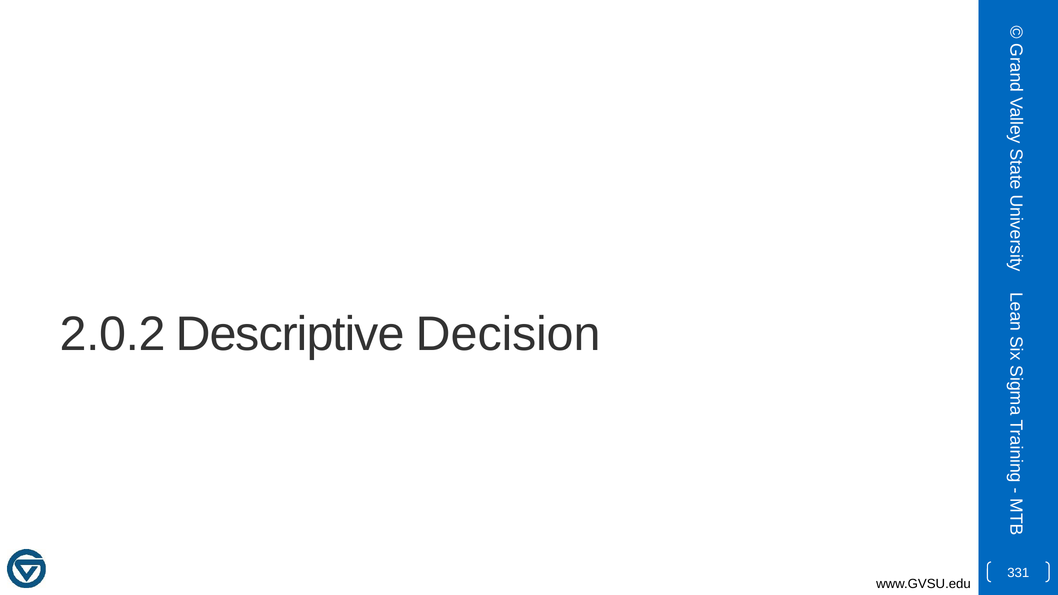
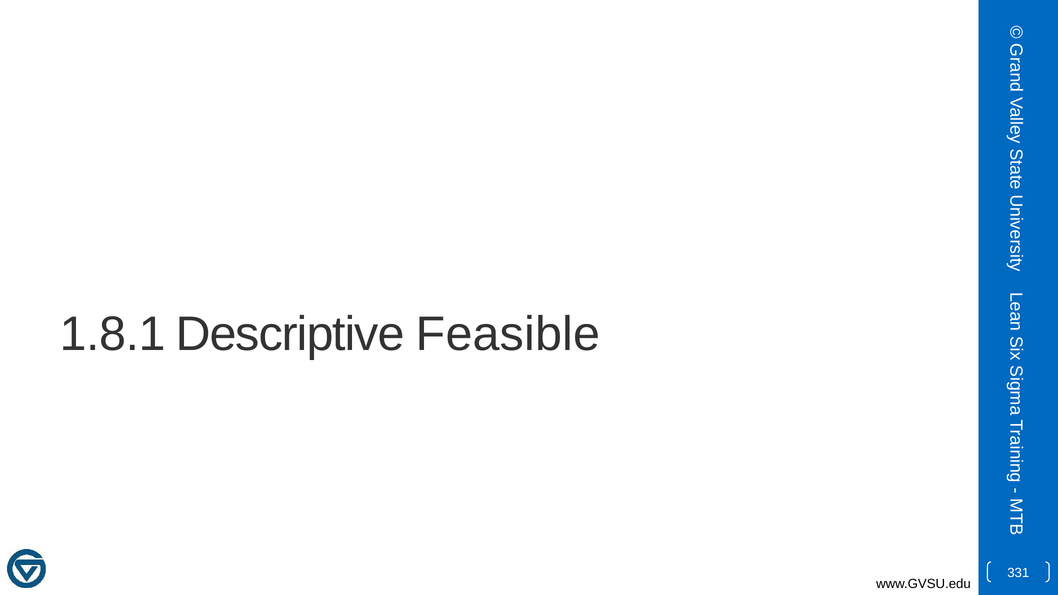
2.0.2: 2.0.2 -> 1.8.1
Decision: Decision -> Feasible
